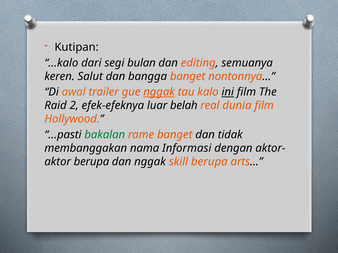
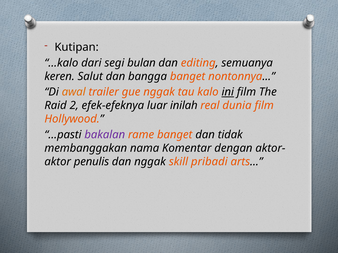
nggak at (159, 92) underline: present -> none
belah: belah -> inilah
bakalan colour: green -> purple
Informasi: Informasi -> Komentar
berupa at (91, 162): berupa -> penulis
skill berupa: berupa -> pribadi
